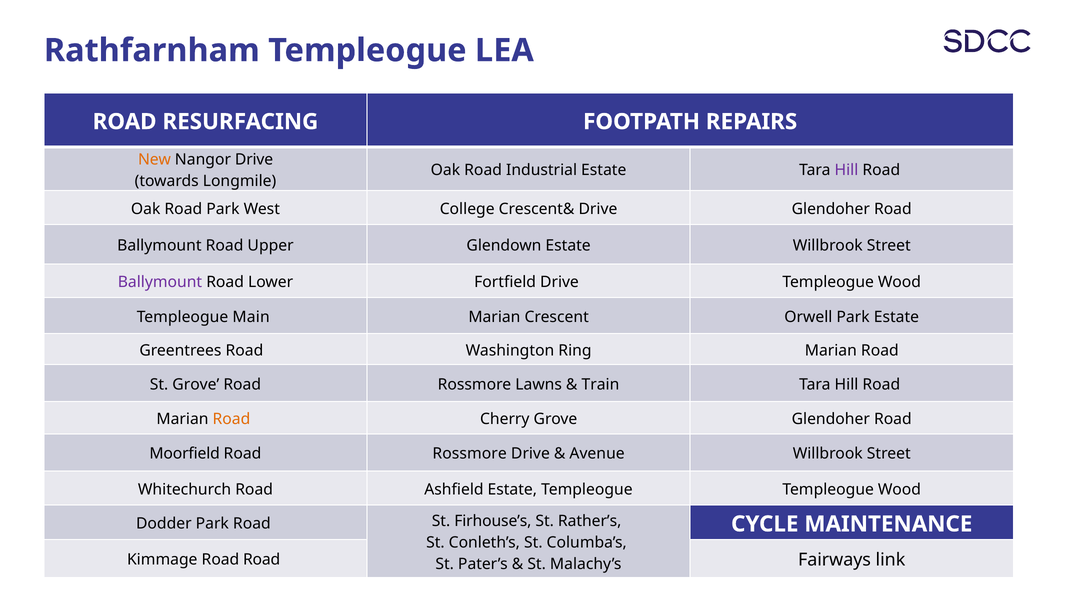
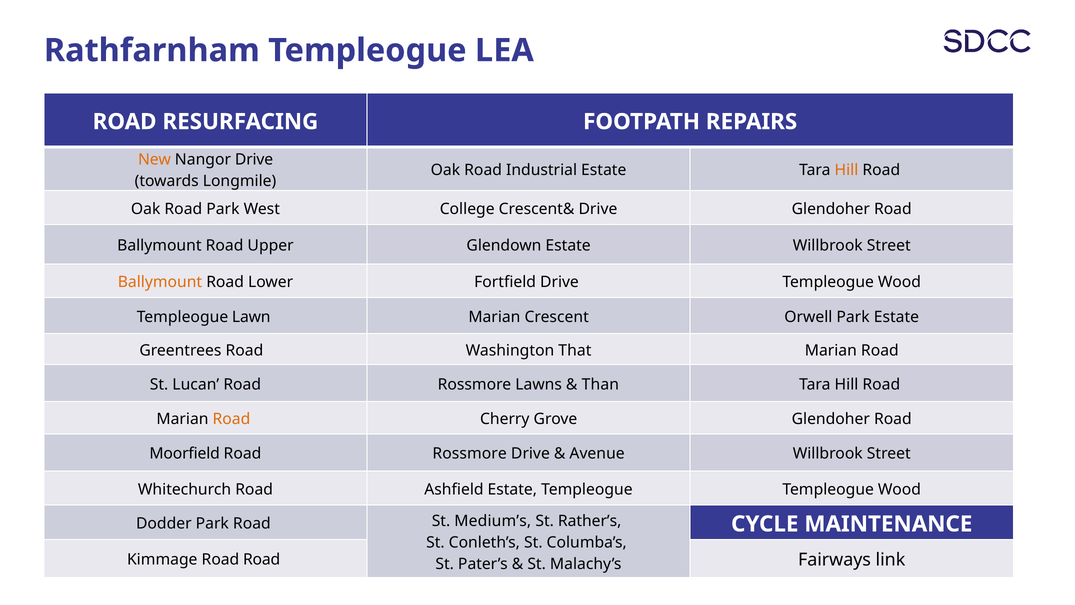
Hill at (846, 170) colour: purple -> orange
Ballymount at (160, 282) colour: purple -> orange
Main: Main -> Lawn
Ring: Ring -> That
St Grove: Grove -> Lucan
Train: Train -> Than
Firhouse’s: Firhouse’s -> Medium’s
